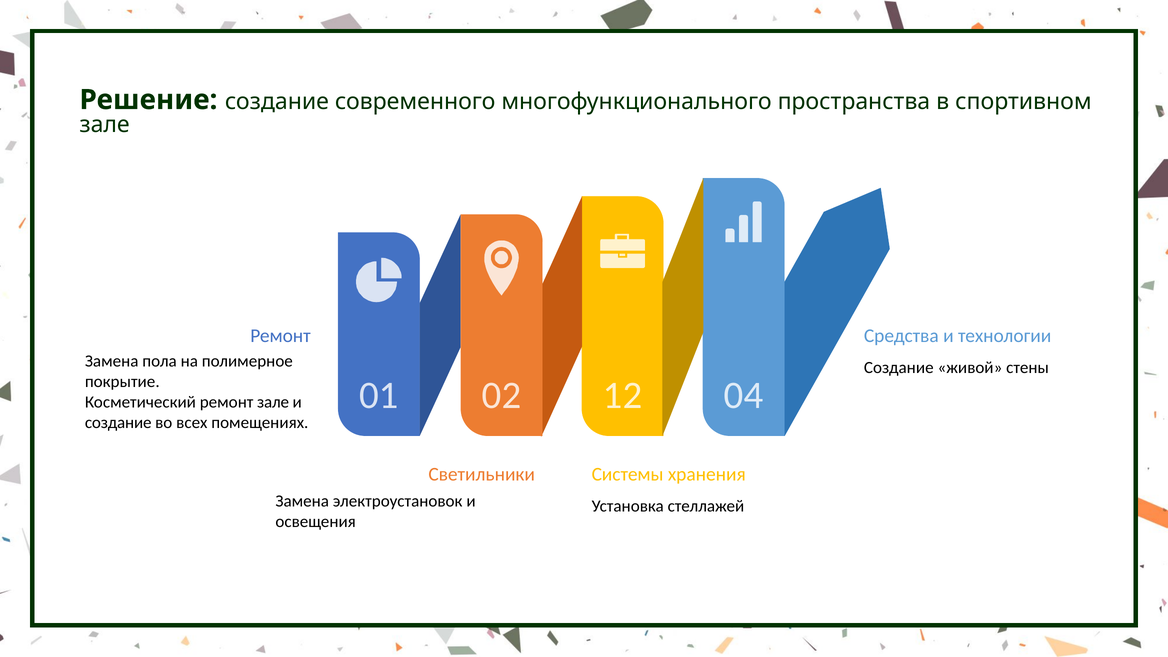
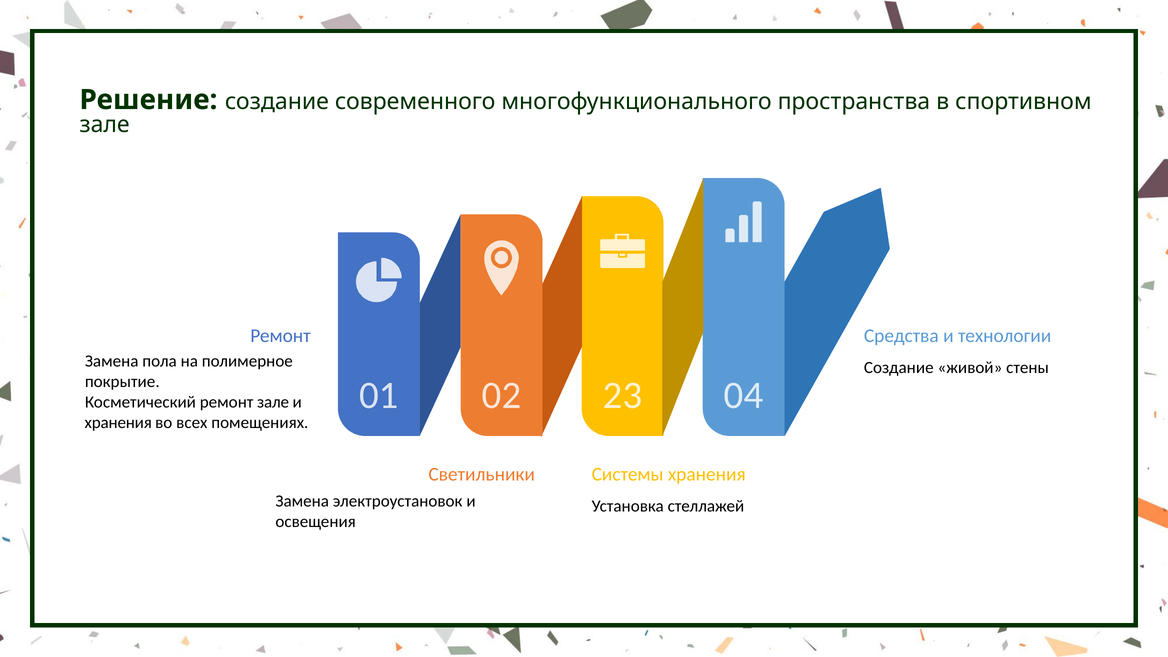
12: 12 -> 23
создание at (118, 423): создание -> хранения
